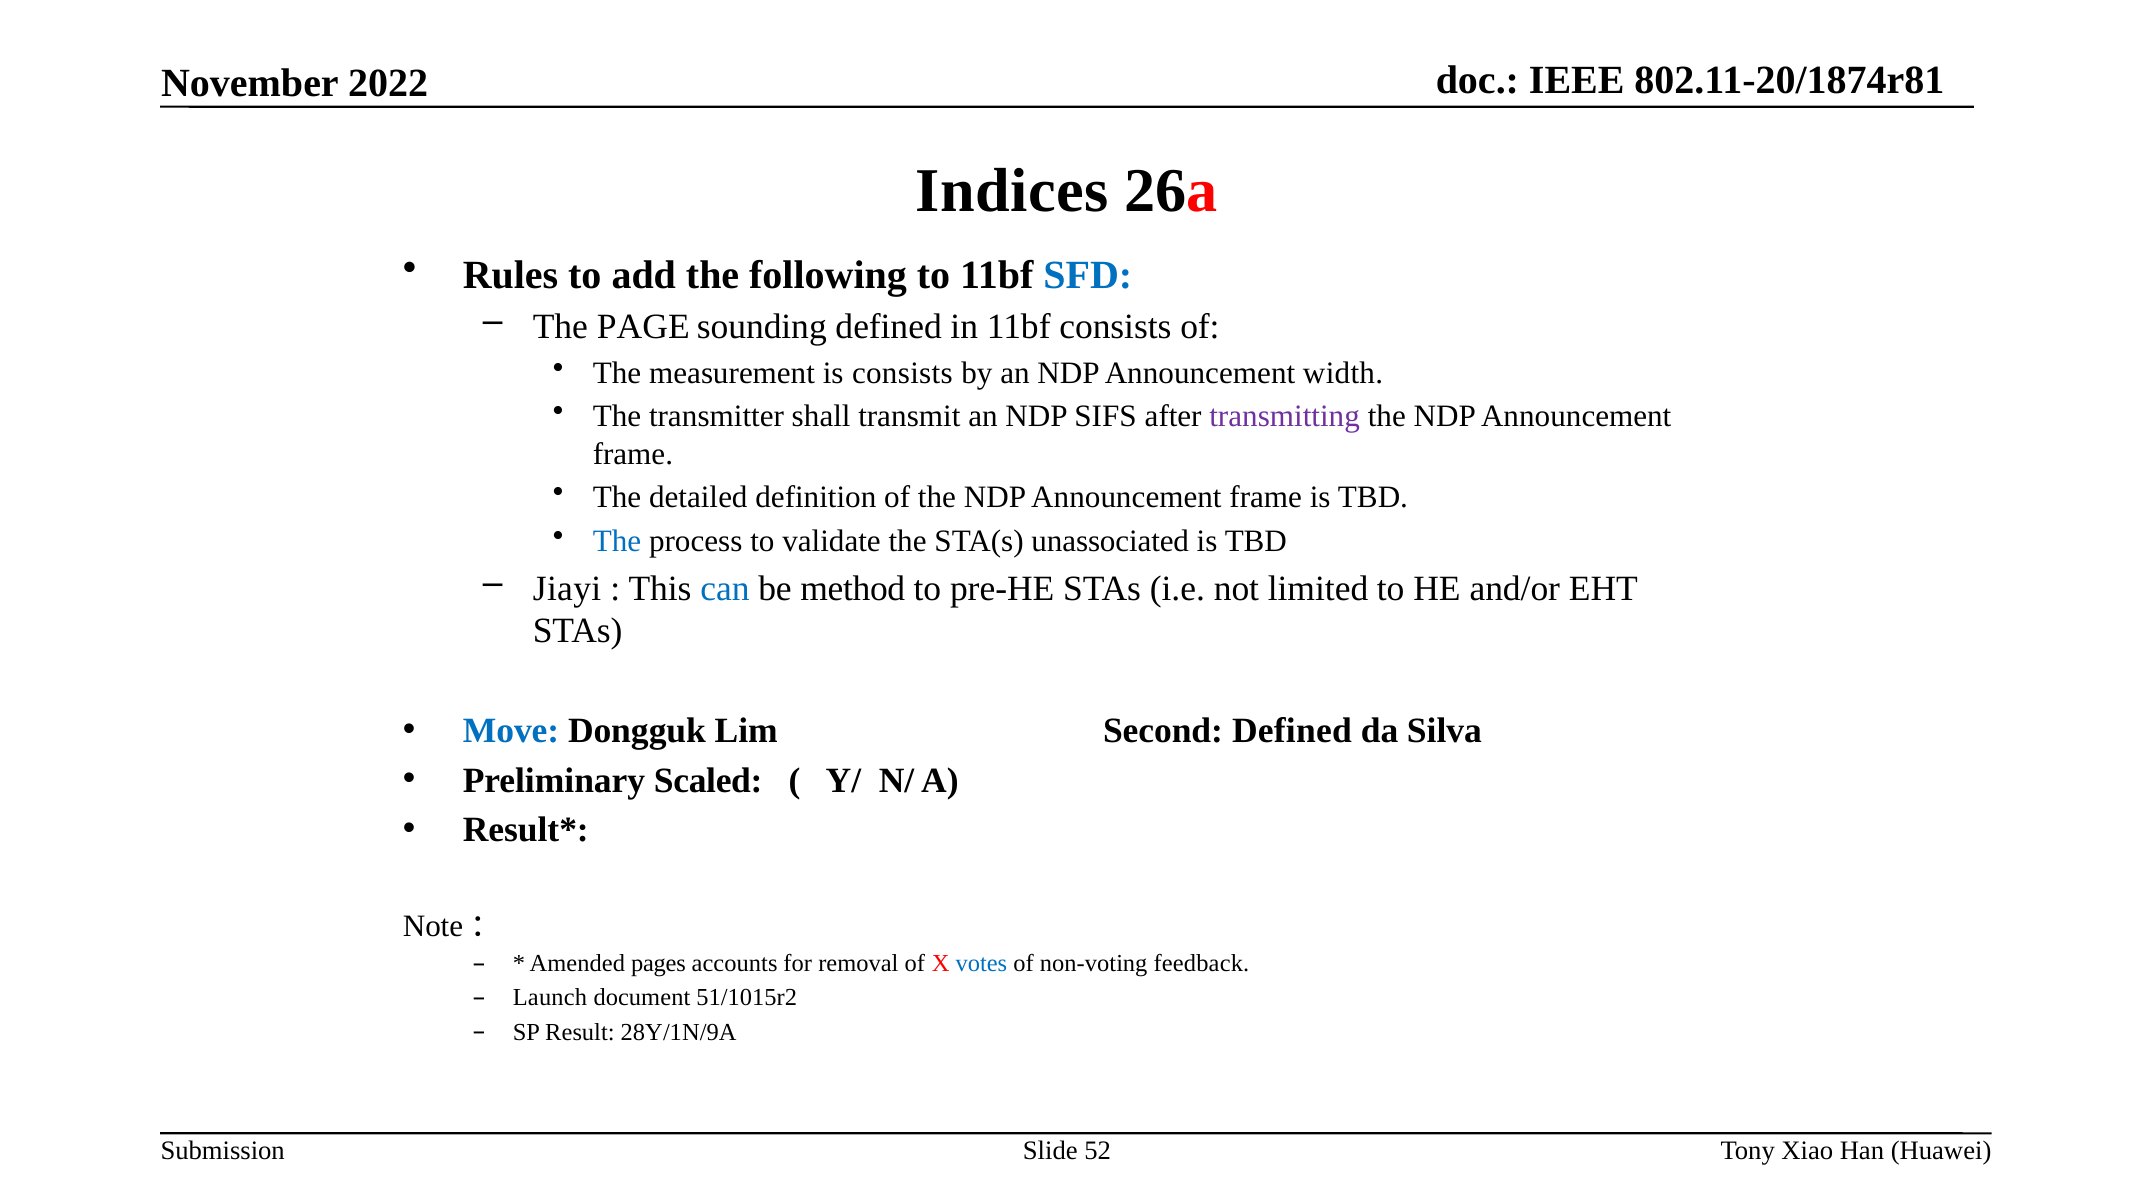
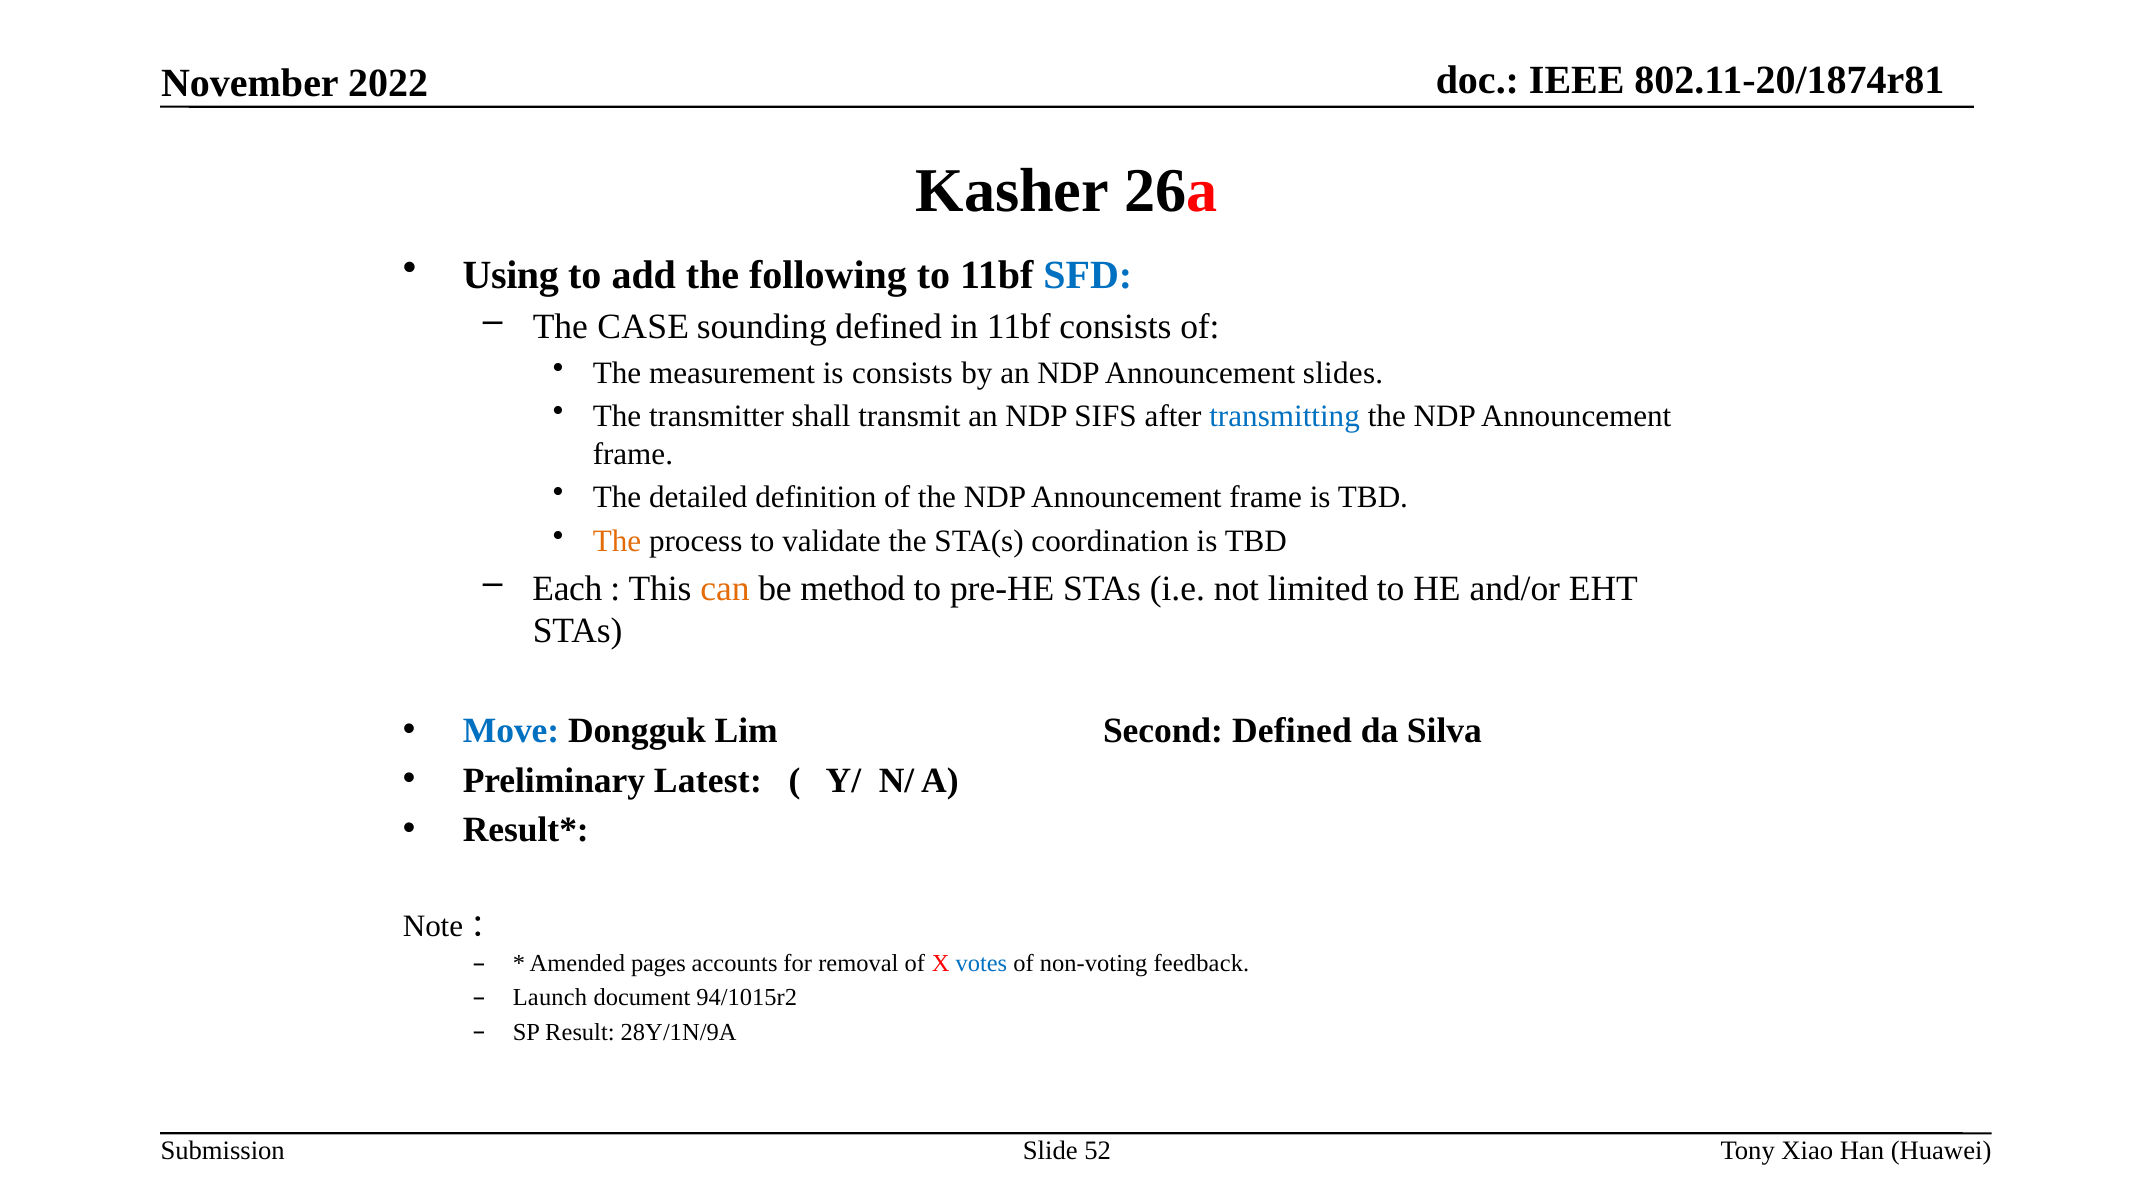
Indices: Indices -> Kasher
Rules: Rules -> Using
PAGE: PAGE -> CASE
width: width -> slides
transmitting colour: purple -> blue
The at (617, 541) colour: blue -> orange
unassociated: unassociated -> coordination
Jiayi: Jiayi -> Each
can colour: blue -> orange
Scaled: Scaled -> Latest
51/1015r2: 51/1015r2 -> 94/1015r2
